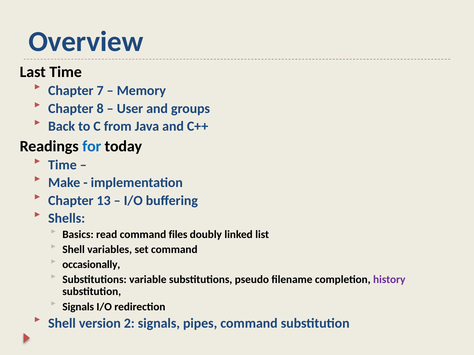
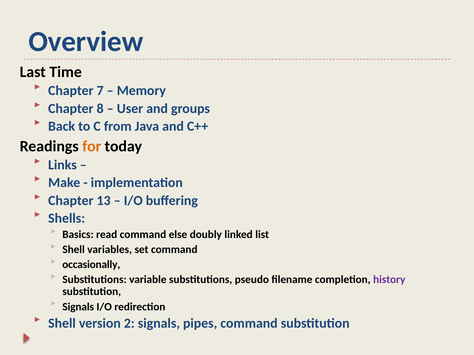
for colour: blue -> orange
Time at (62, 165): Time -> Links
files: files -> else
